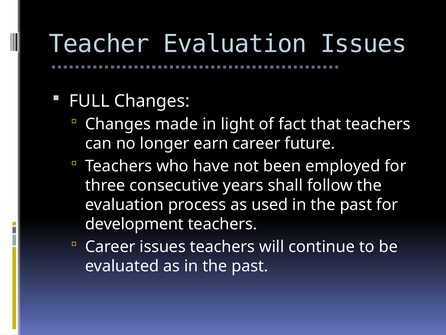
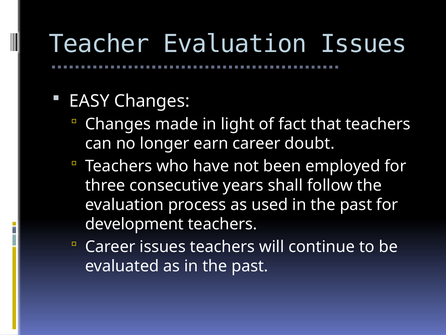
FULL: FULL -> EASY
future: future -> doubt
